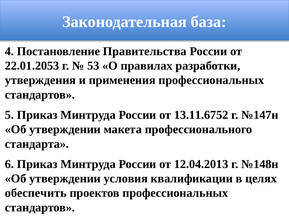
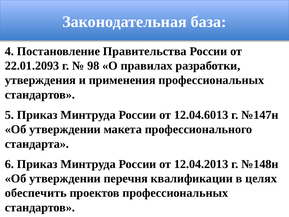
22.01.2053: 22.01.2053 -> 22.01.2093
53: 53 -> 98
13.11.6752: 13.11.6752 -> 12.04.6013
условия: условия -> перечня
